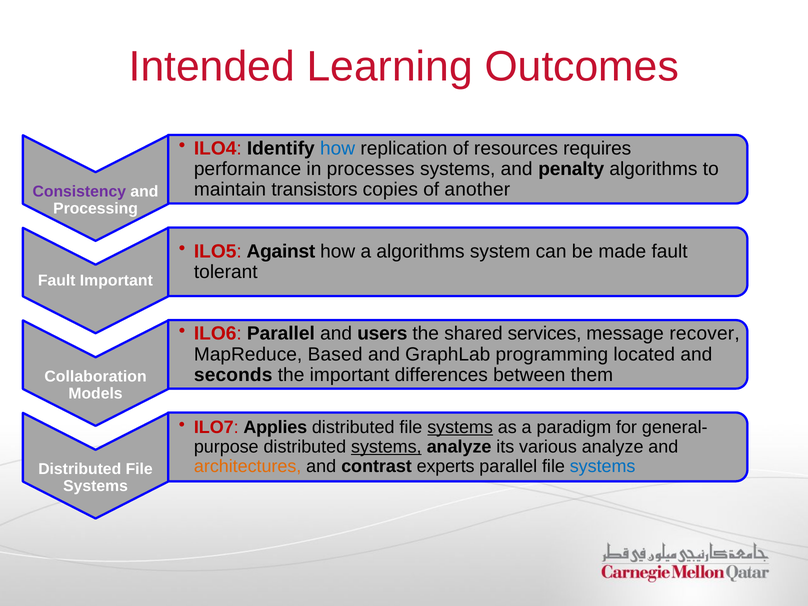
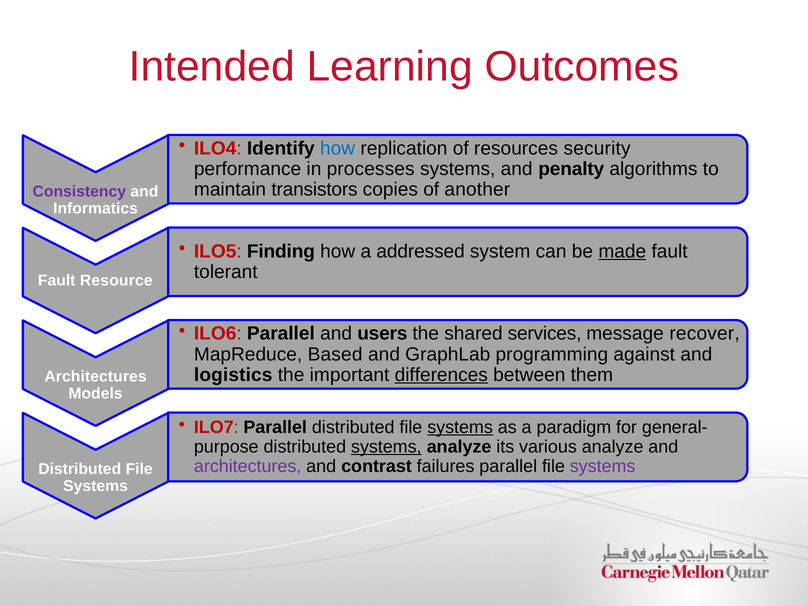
requires: requires -> security
Processing: Processing -> Informatics
Against: Against -> Finding
a algorithms: algorithms -> addressed
made underline: none -> present
Fault Important: Important -> Resource
located: located -> against
seconds: seconds -> logistics
differences underline: none -> present
Collaboration at (96, 377): Collaboration -> Architectures
ILO7 Applies: Applies -> Parallel
architectures at (248, 466) colour: orange -> purple
experts: experts -> failures
systems at (603, 466) colour: blue -> purple
